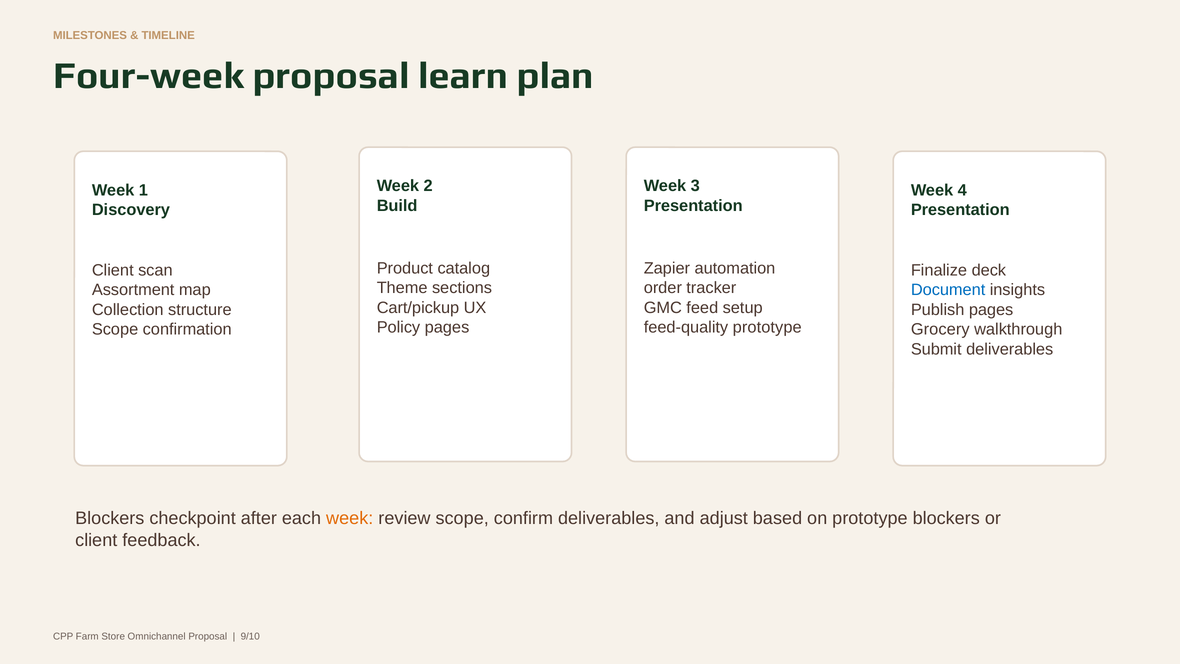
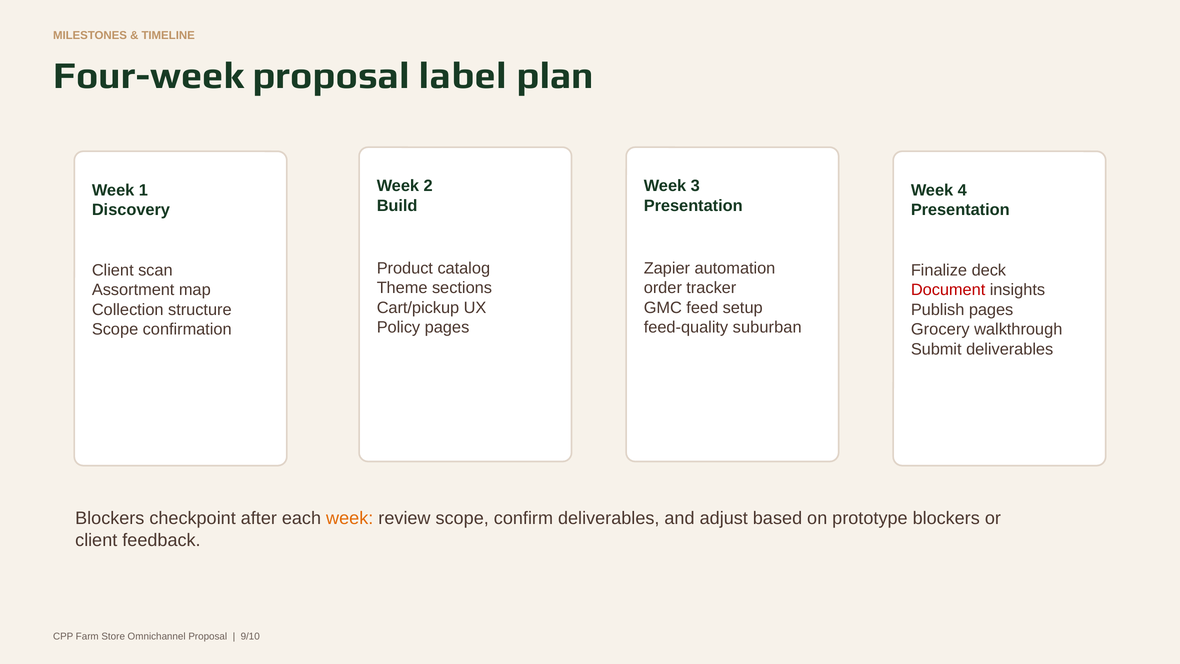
learn: learn -> label
Document colour: blue -> red
feed-quality prototype: prototype -> suburban
